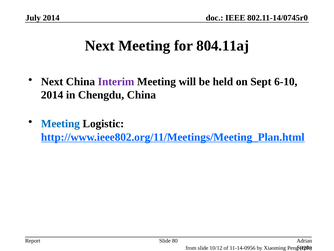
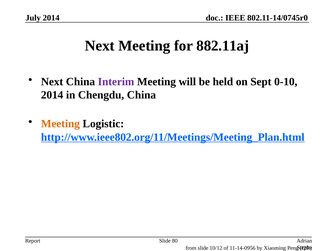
804.11aj: 804.11aj -> 882.11aj
6-10: 6-10 -> 0-10
Meeting at (60, 123) colour: blue -> orange
